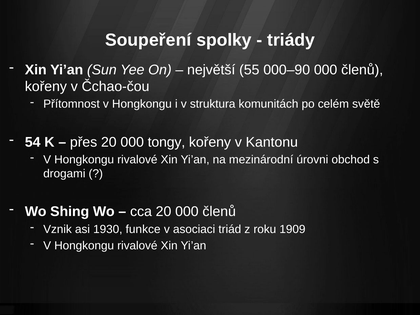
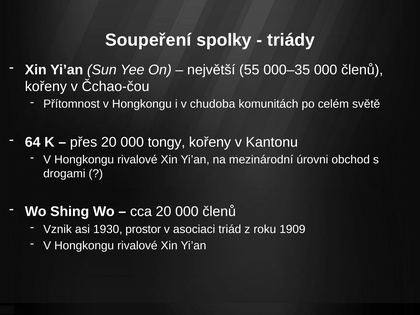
000–90: 000–90 -> 000–35
struktura: struktura -> chudoba
54: 54 -> 64
funkce: funkce -> prostor
